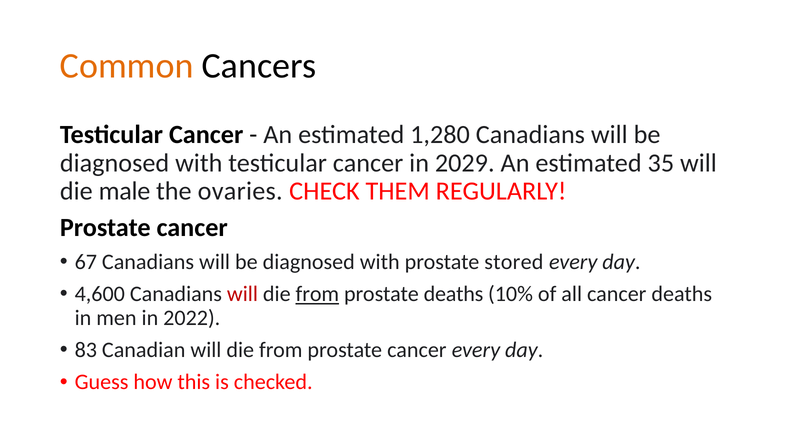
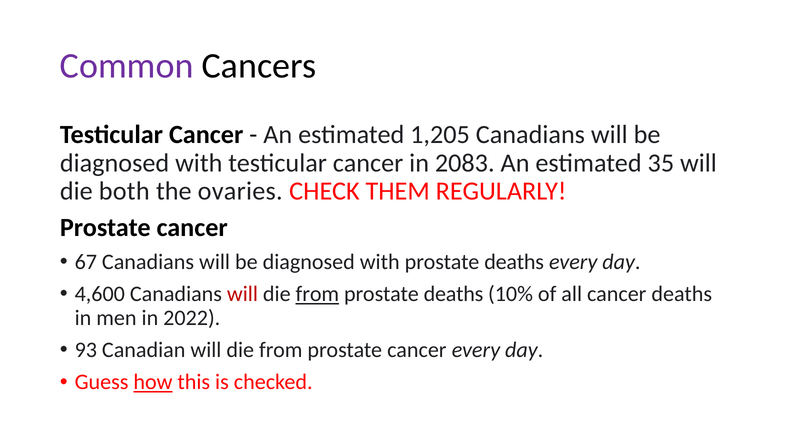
Common colour: orange -> purple
1,280: 1,280 -> 1,205
2029: 2029 -> 2083
male: male -> both
with prostate stored: stored -> deaths
83: 83 -> 93
how underline: none -> present
